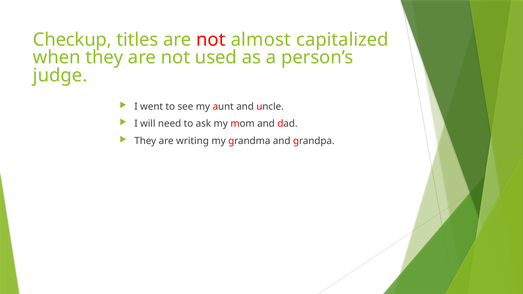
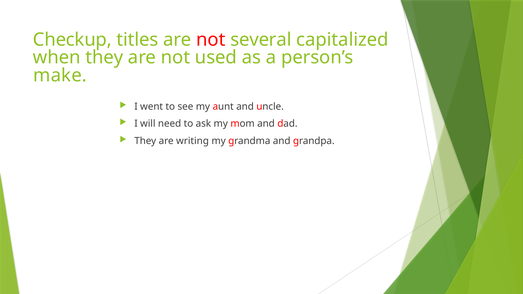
almost: almost -> several
judge: judge -> make
